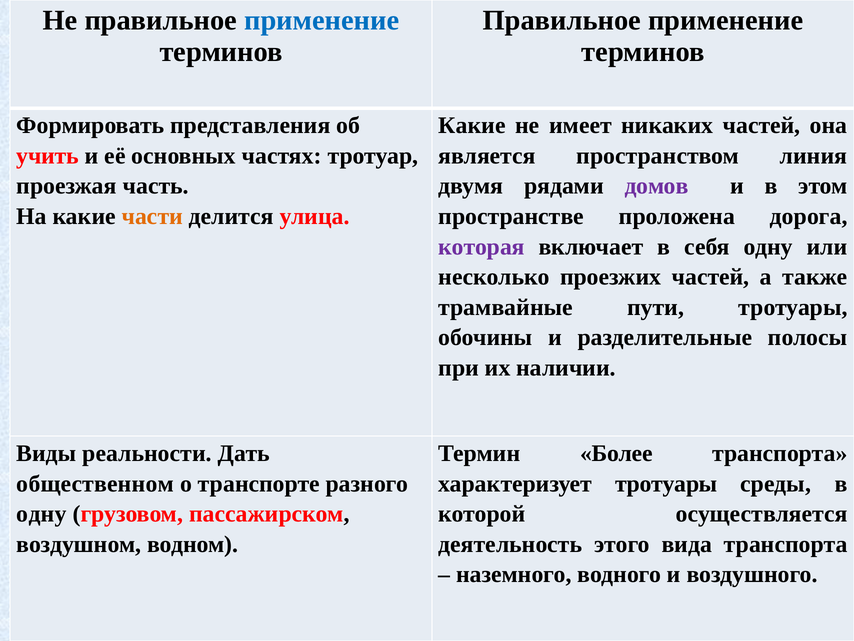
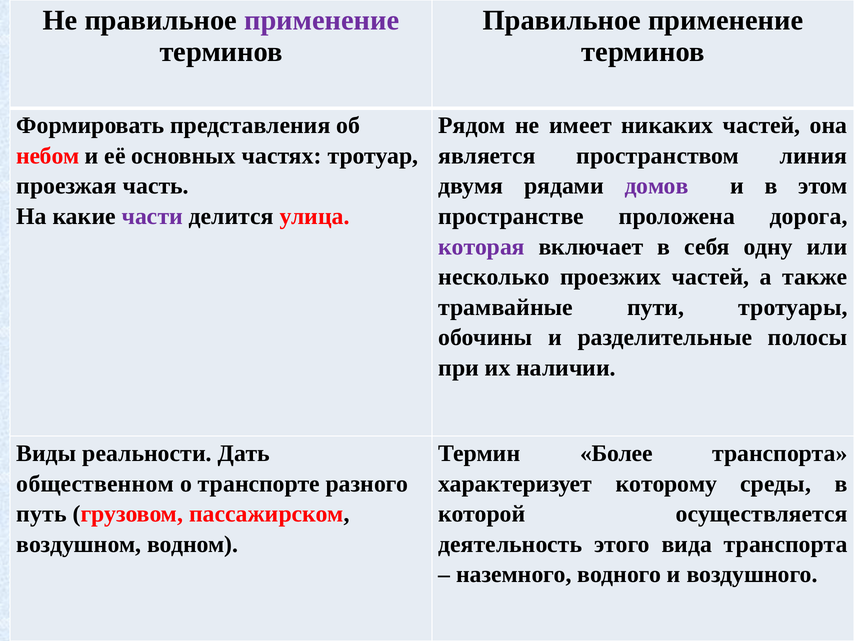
применение at (322, 20) colour: blue -> purple
Какие at (472, 125): Какие -> Рядом
учить: учить -> небом
части colour: orange -> purple
характеризует тротуары: тротуары -> которому
одну at (41, 514): одну -> путь
